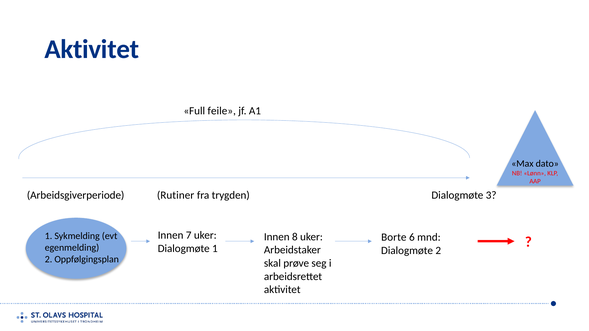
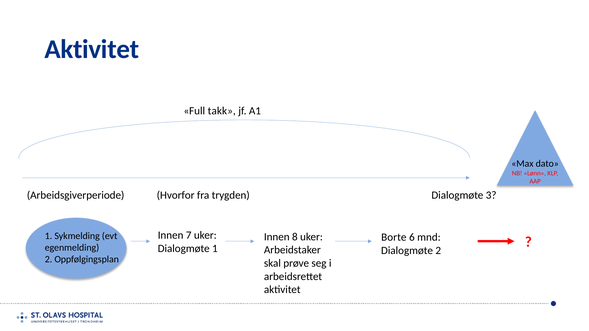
feile: feile -> takk
Rutiner: Rutiner -> Hvorfor
